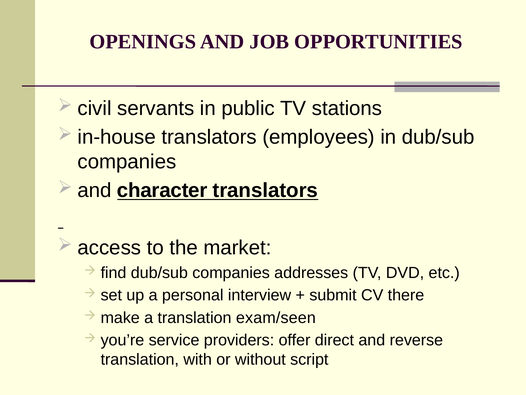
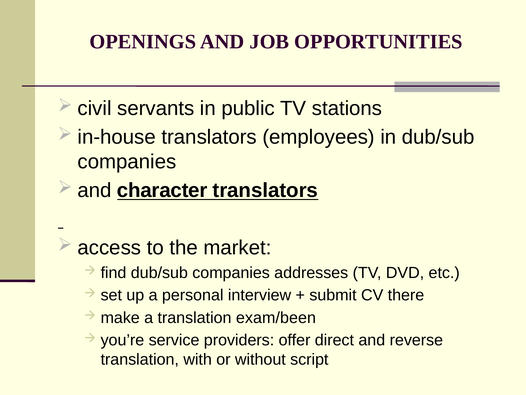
exam/seen: exam/seen -> exam/been
